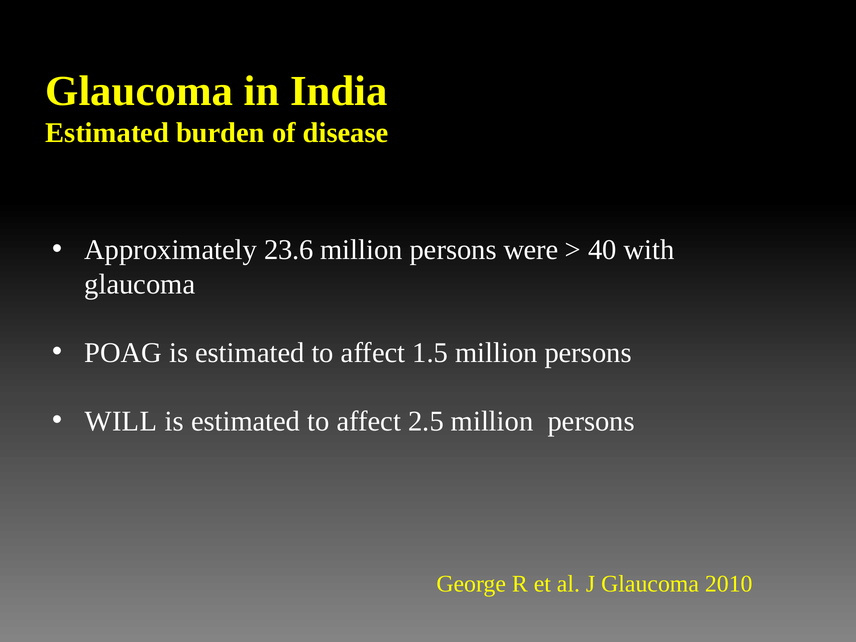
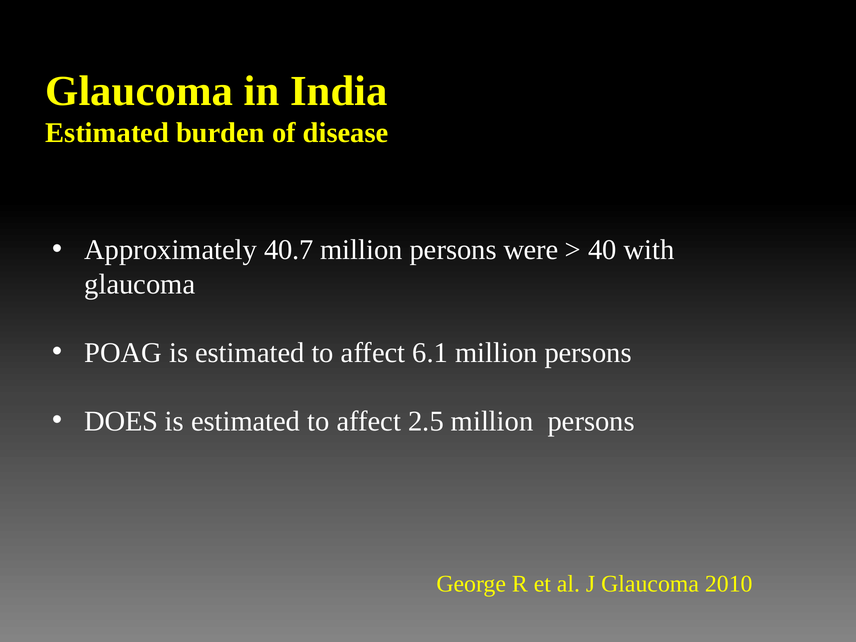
23.6: 23.6 -> 40.7
1.5: 1.5 -> 6.1
WILL: WILL -> DOES
